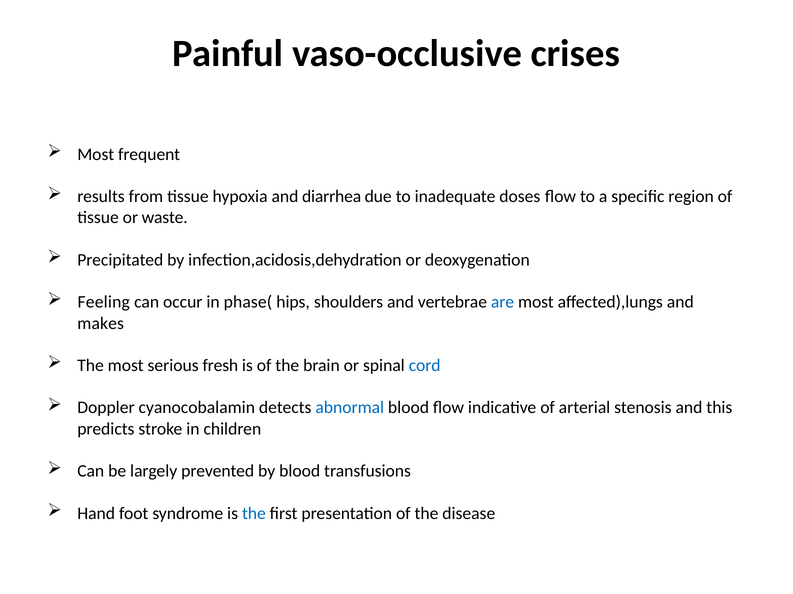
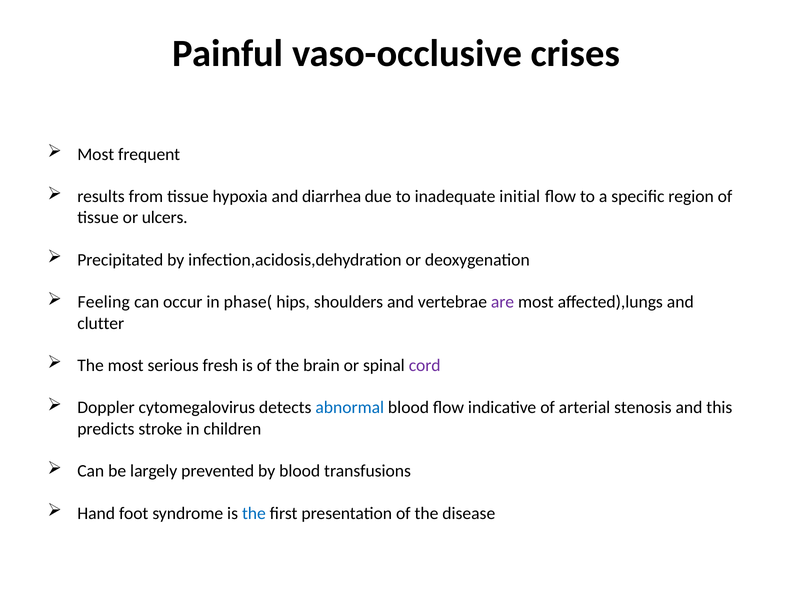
doses: doses -> initial
waste: waste -> ulcers
are colour: blue -> purple
makes: makes -> clutter
cord colour: blue -> purple
cyanocobalamin: cyanocobalamin -> cytomegalovirus
